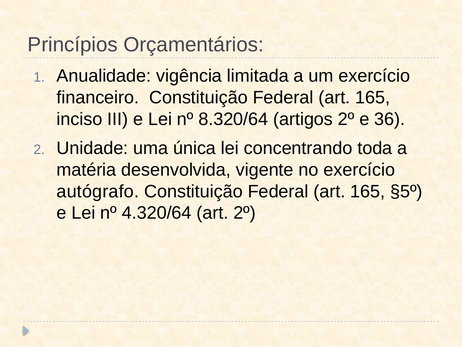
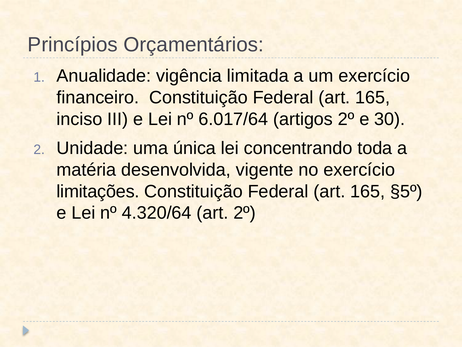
8.320/64: 8.320/64 -> 6.017/64
36: 36 -> 30
autógrafo: autógrafo -> limitações
